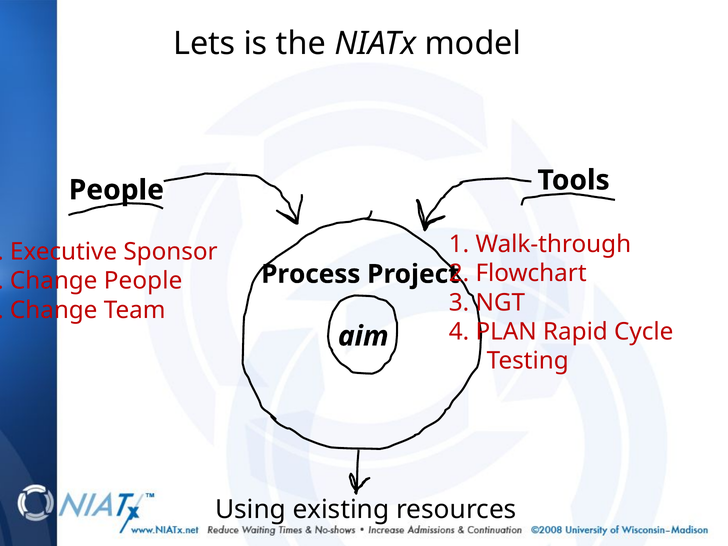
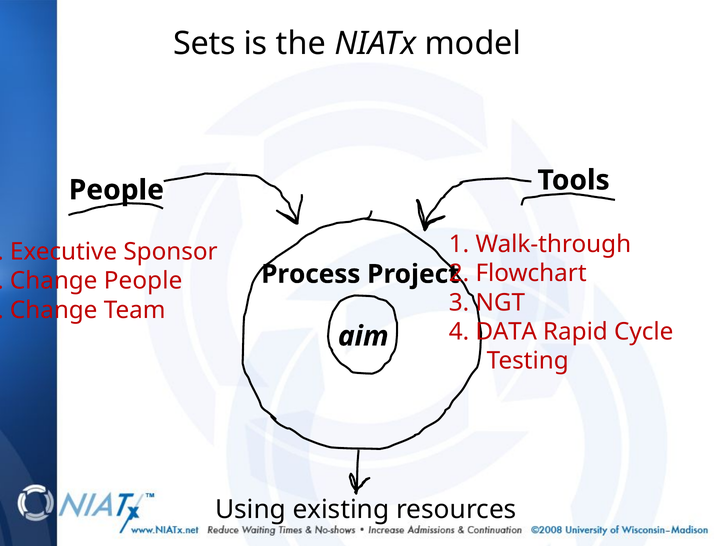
Lets: Lets -> Sets
PLAN: PLAN -> DATA
